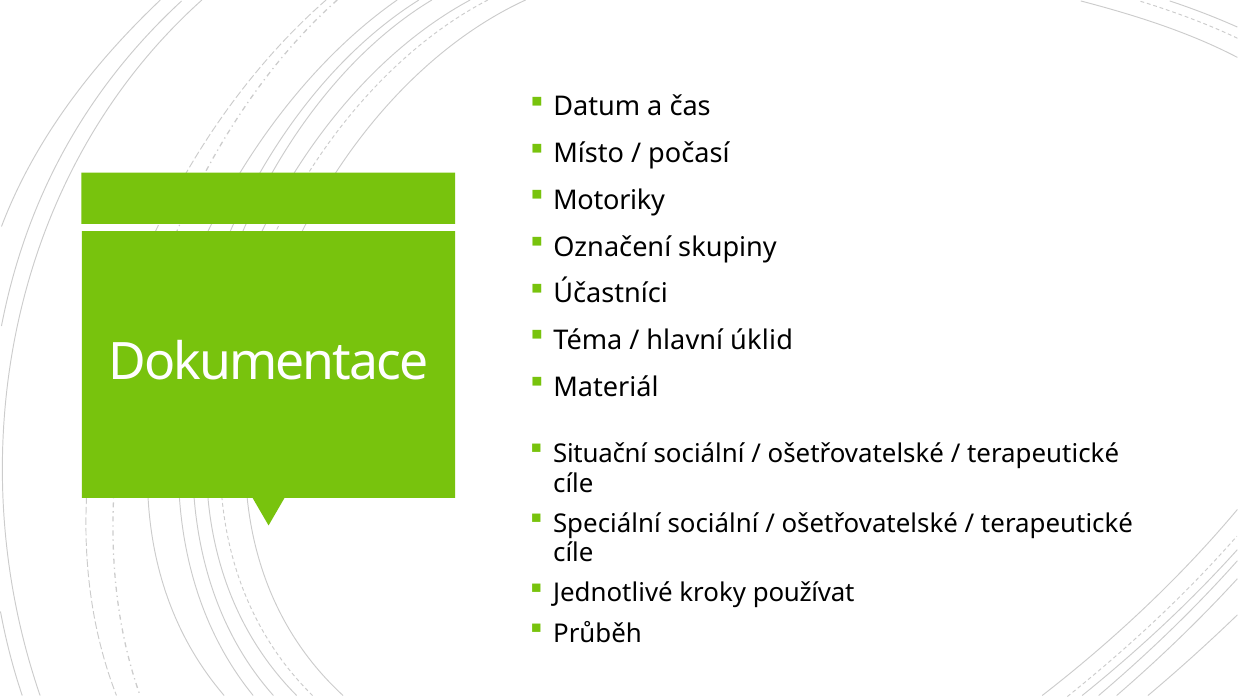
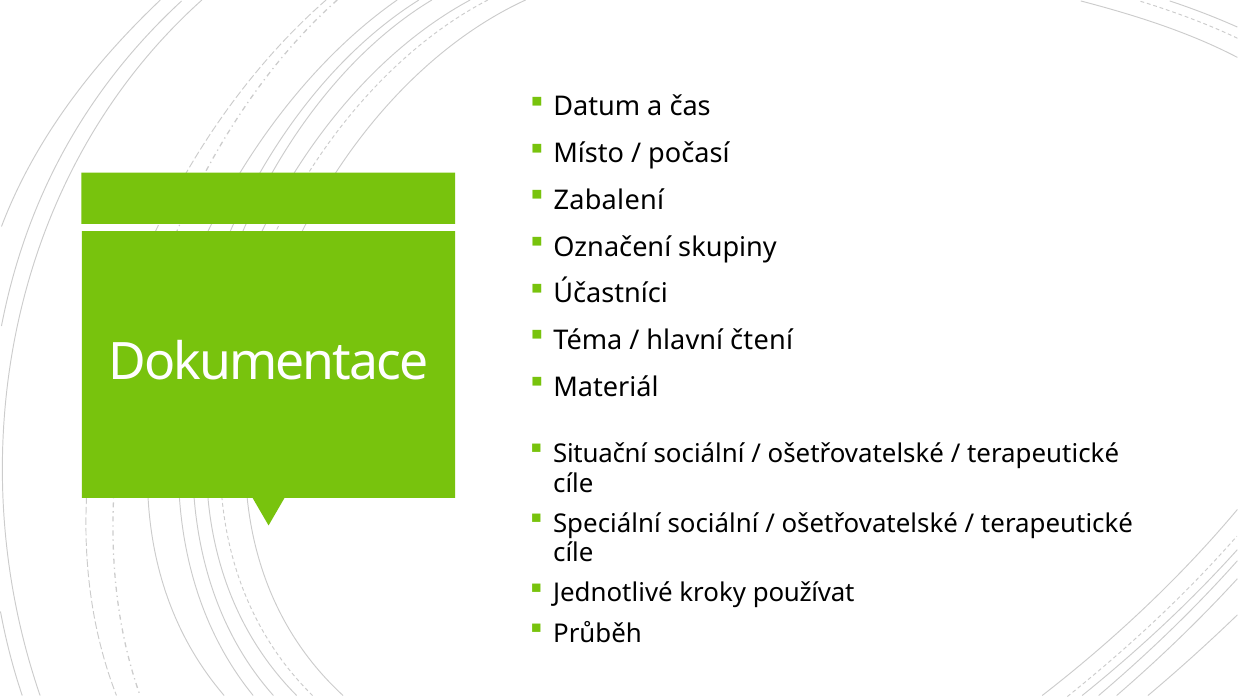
Motoriky: Motoriky -> Zabalení
úklid: úklid -> čtení
